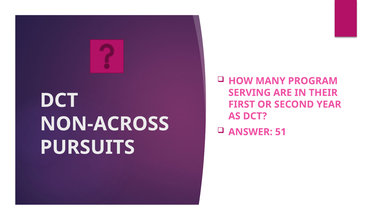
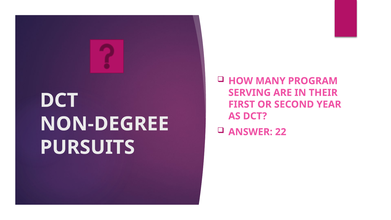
NON-ACROSS: NON-ACROSS -> NON-DEGREE
51: 51 -> 22
